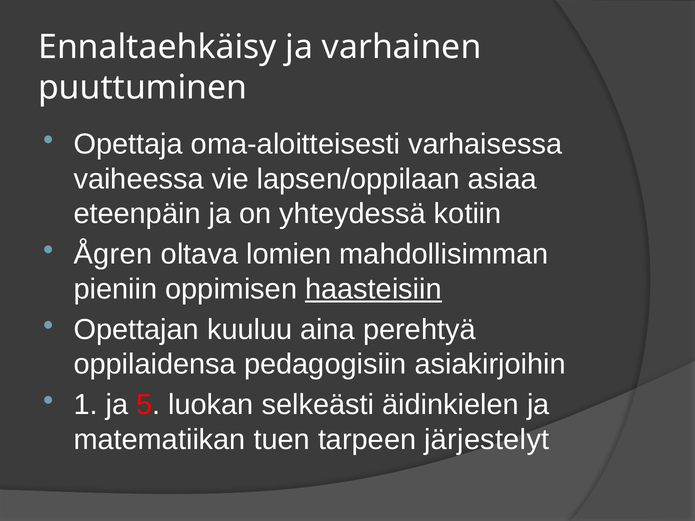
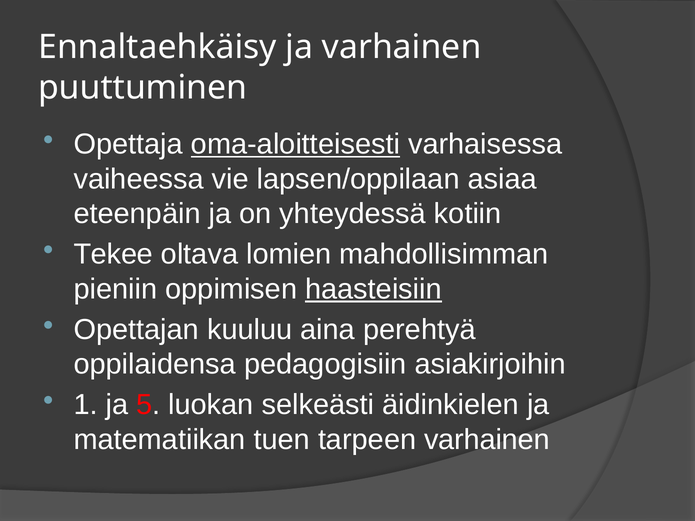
oma-aloitteisesti underline: none -> present
Ågren: Ågren -> Tekee
tarpeen järjestelyt: järjestelyt -> varhainen
